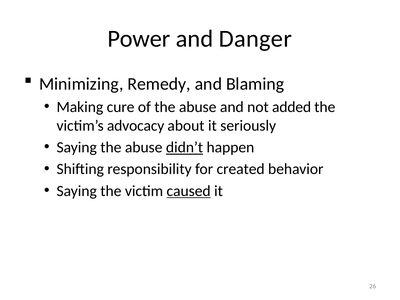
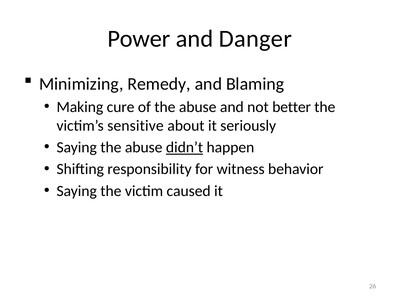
added: added -> better
advocacy: advocacy -> sensitive
created: created -> witness
caused underline: present -> none
